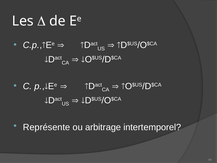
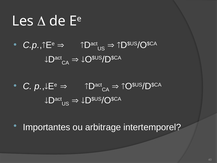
Représente: Représente -> Importantes
